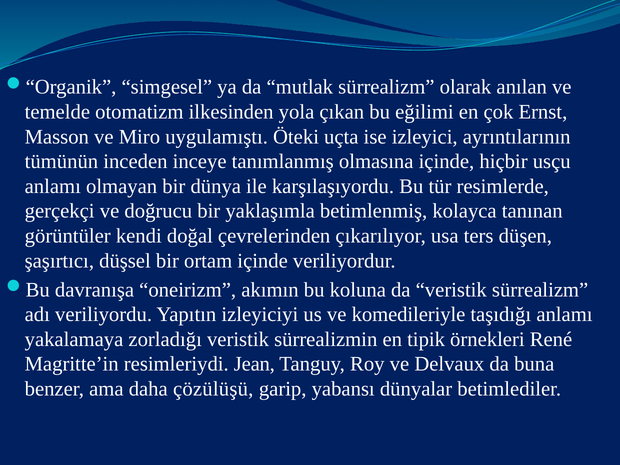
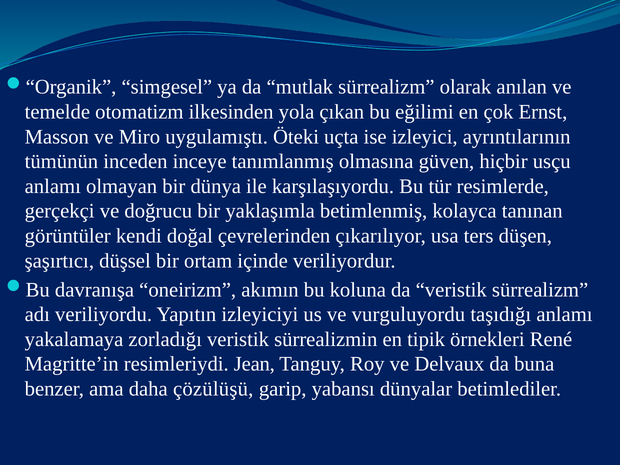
olmasına içinde: içinde -> güven
komedileriyle: komedileriyle -> vurguluyordu
